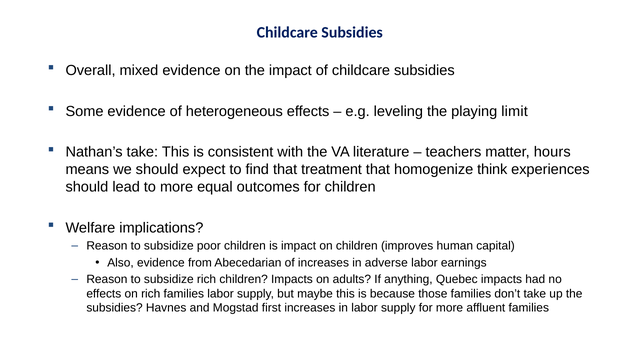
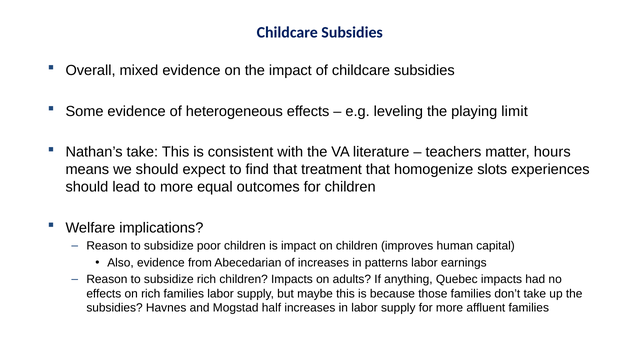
think: think -> slots
adverse: adverse -> patterns
first: first -> half
